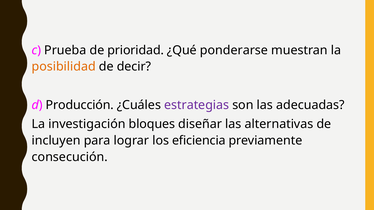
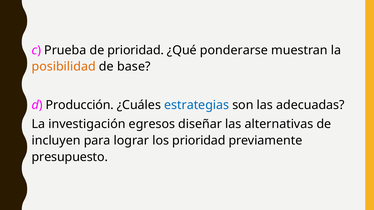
decir: decir -> base
estrategias colour: purple -> blue
bloques: bloques -> egresos
los eficiencia: eficiencia -> prioridad
consecución: consecución -> presupuesto
